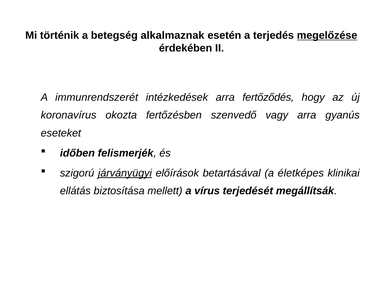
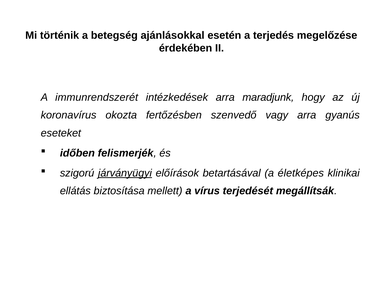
alkalmaznak: alkalmaznak -> ajánlásokkal
megelőzése underline: present -> none
fertőződés: fertőződés -> maradjunk
